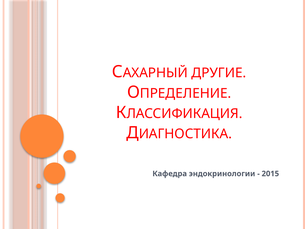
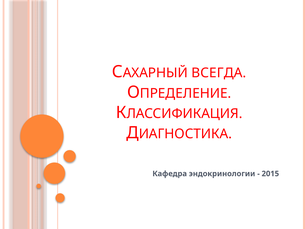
ДРУГИЕ: ДРУГИЕ -> ВСЕГДА
